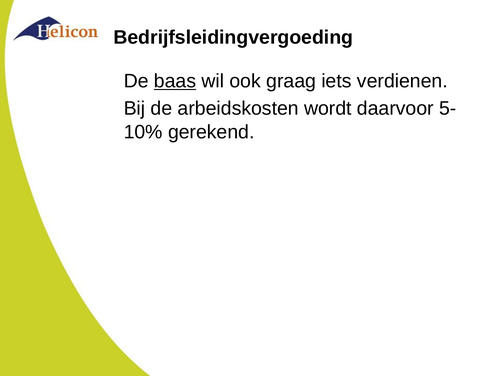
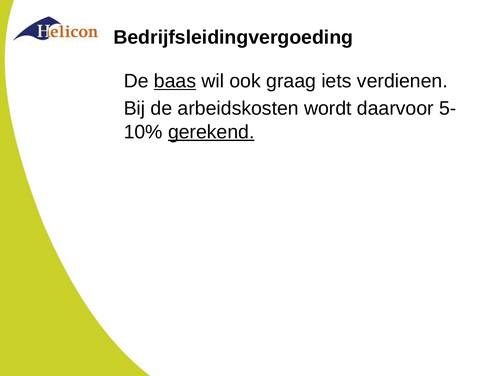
gerekend underline: none -> present
